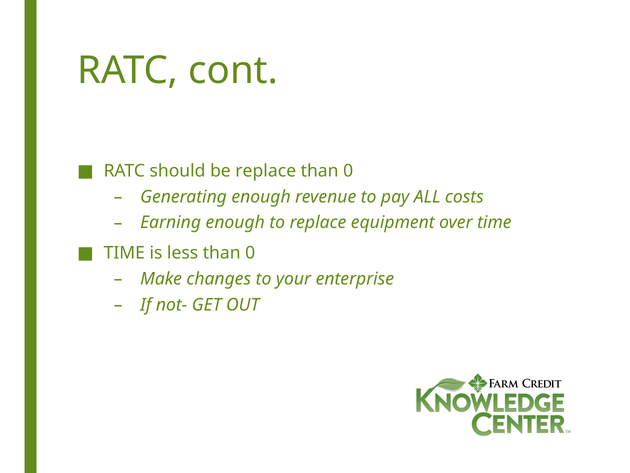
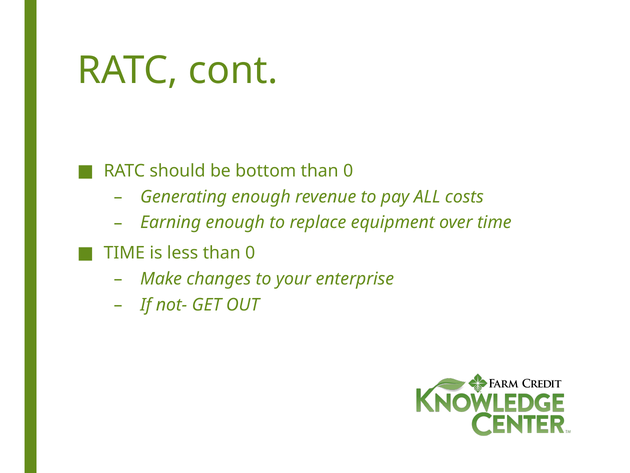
be replace: replace -> bottom
